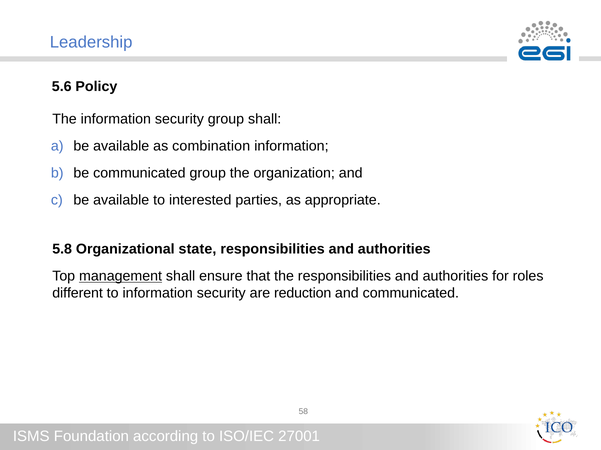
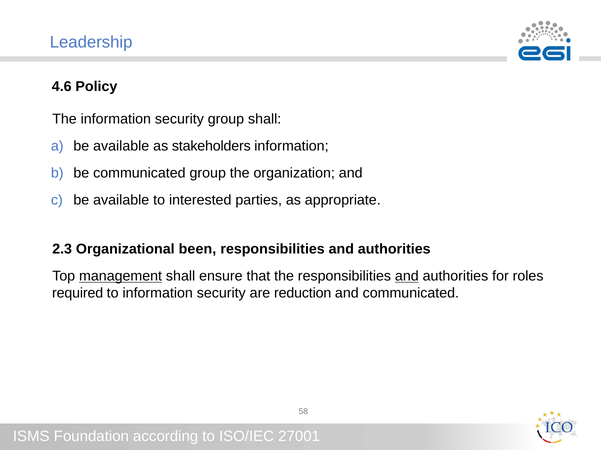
5.6: 5.6 -> 4.6
combination: combination -> stakeholders
5.8: 5.8 -> 2.3
state: state -> been
and at (407, 277) underline: none -> present
different: different -> required
